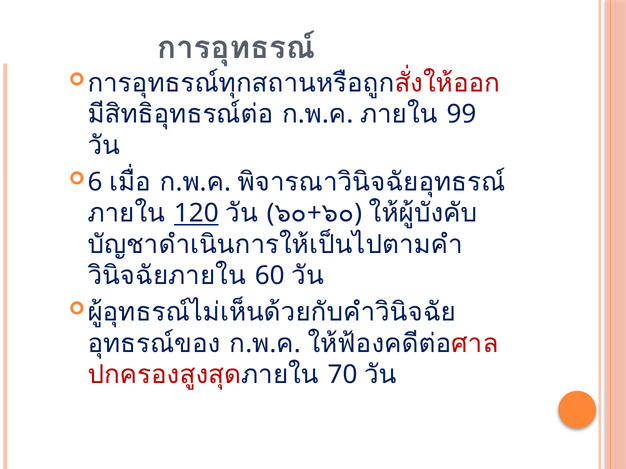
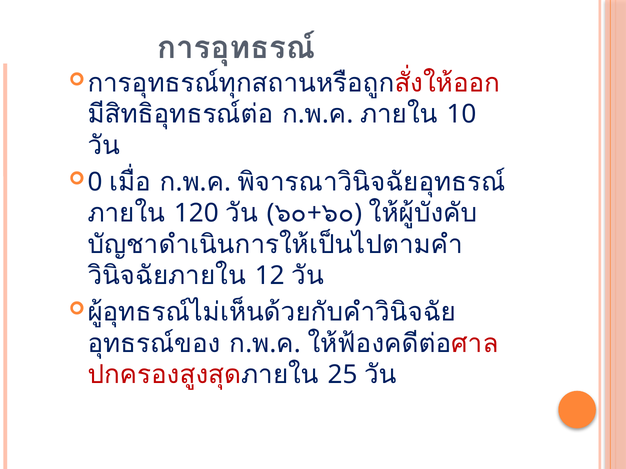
99: 99 -> 10
6: 6 -> 0
120 underline: present -> none
60: 60 -> 12
70: 70 -> 25
